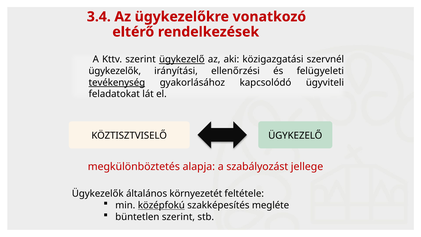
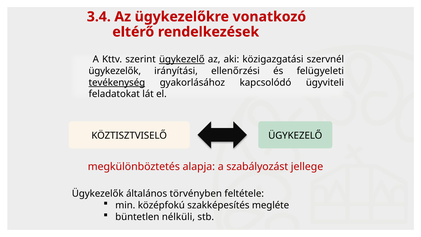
környezetét: környezetét -> törvényben
középfokú underline: present -> none
büntetlen szerint: szerint -> nélküli
